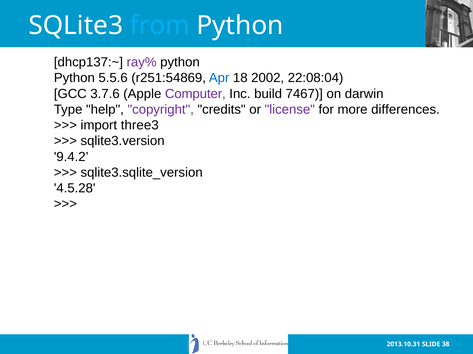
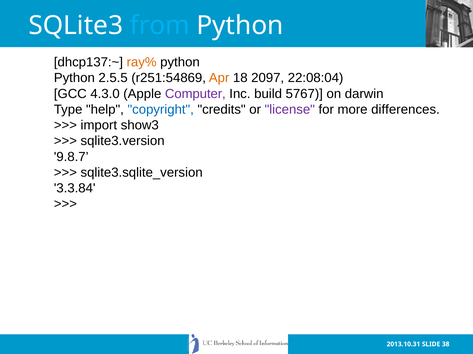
ray% colour: purple -> orange
5.5.6: 5.5.6 -> 2.5.5
Apr colour: blue -> orange
2002: 2002 -> 2097
3.7.6: 3.7.6 -> 4.3.0
7467: 7467 -> 5767
copyright colour: purple -> blue
three3: three3 -> show3
9.4.2: 9.4.2 -> 9.8.7
4.5.28: 4.5.28 -> 3.3.84
